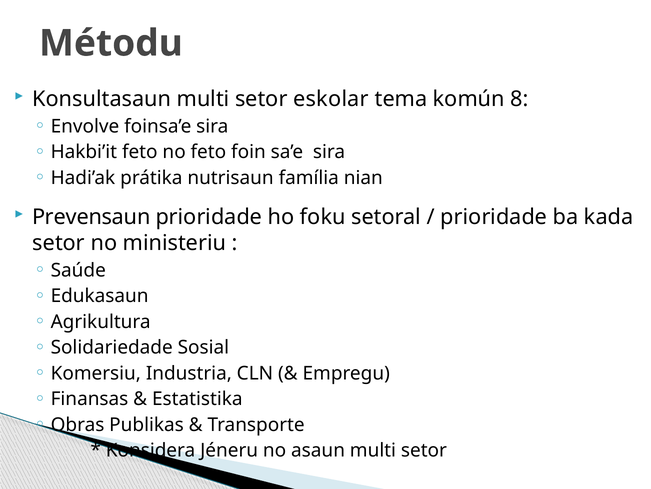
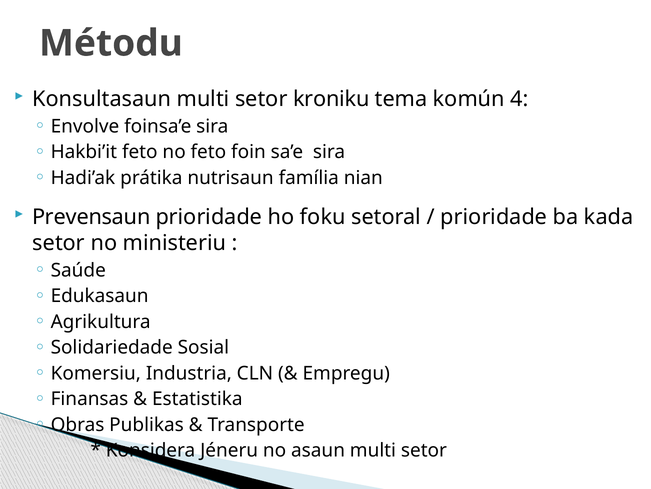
eskolar: eskolar -> kroniku
8: 8 -> 4
